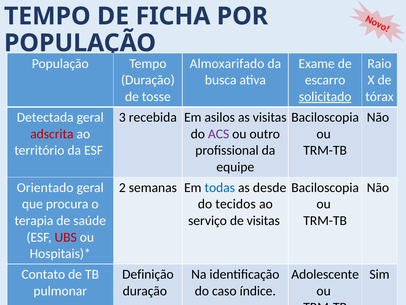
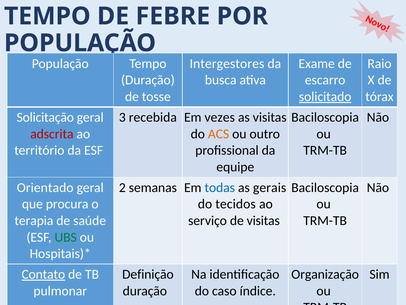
FICHA: FICHA -> FEBRE
Almoxarifado: Almoxarifado -> Intergestores
Detectada: Detectada -> Solicitação
asilos: asilos -> vezes
ACS colour: purple -> orange
desde: desde -> gerais
UBS colour: red -> green
Contato underline: none -> present
Adolescente: Adolescente -> Organização
